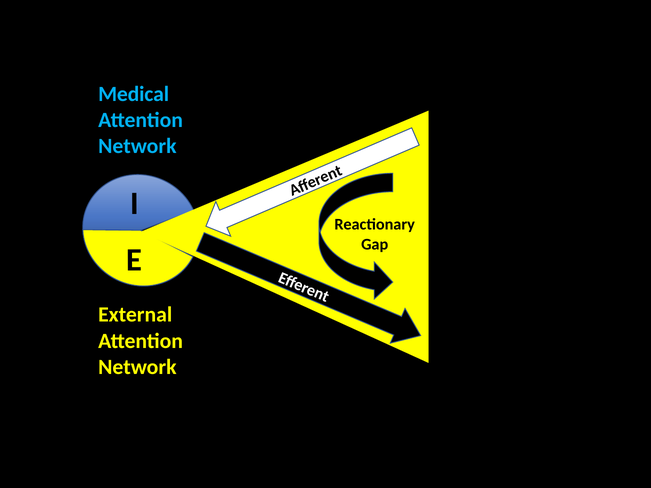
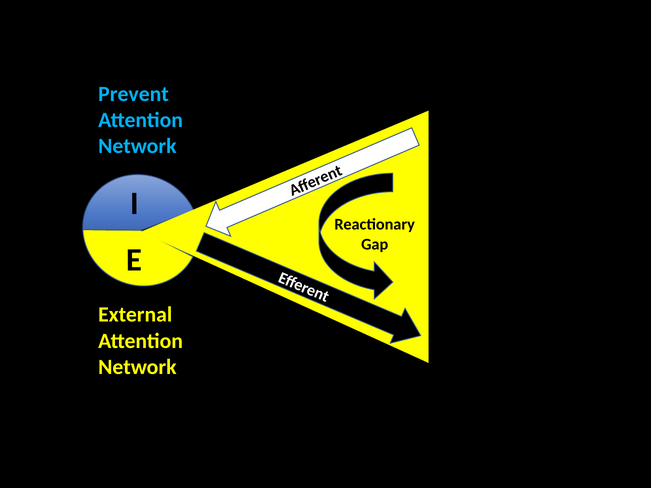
Medical: Medical -> Prevent
